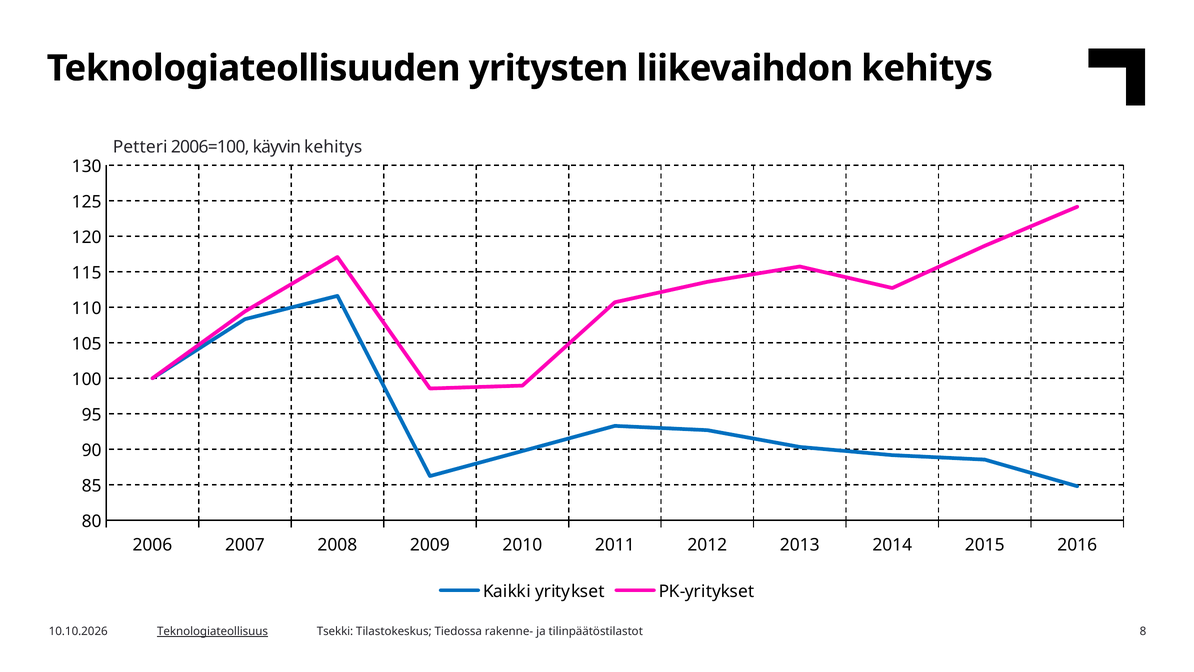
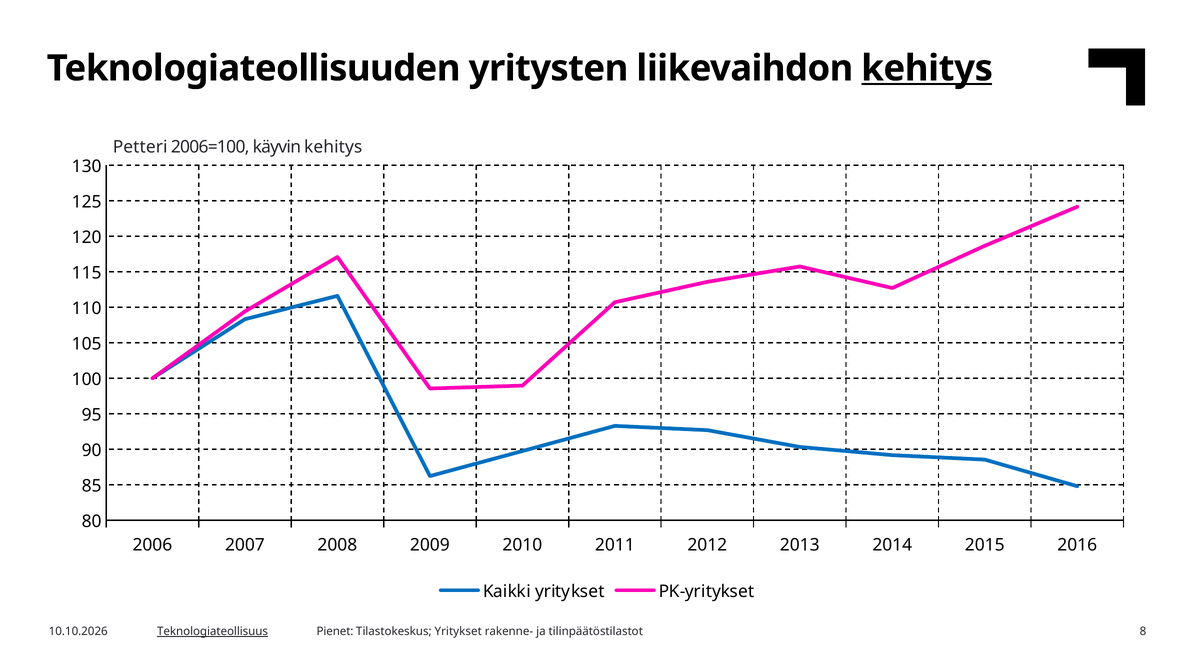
kehitys at (927, 68) underline: none -> present
Tsekki: Tsekki -> Pienet
Tilastokeskus Tiedossa: Tiedossa -> Yritykset
